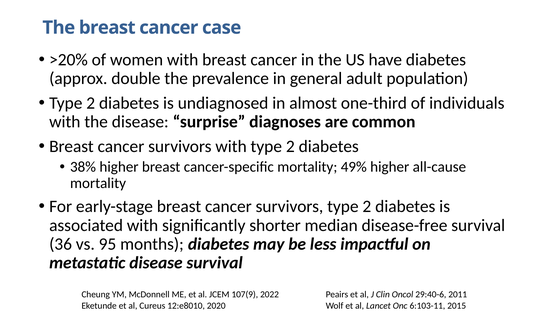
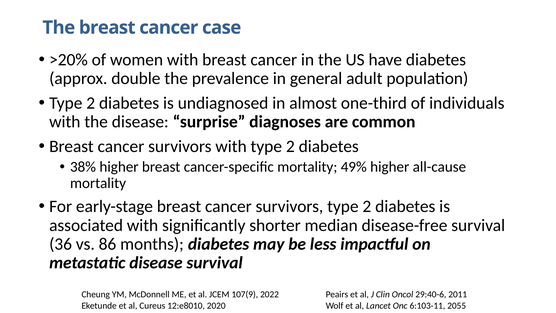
95: 95 -> 86
2015: 2015 -> 2055
